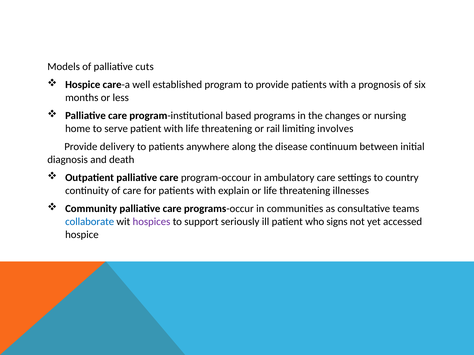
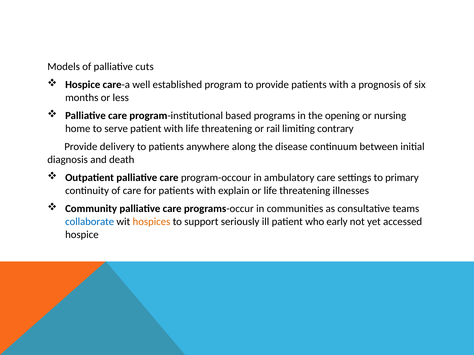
changes: changes -> opening
involves: involves -> contrary
country: country -> primary
hospices colour: purple -> orange
signs: signs -> early
